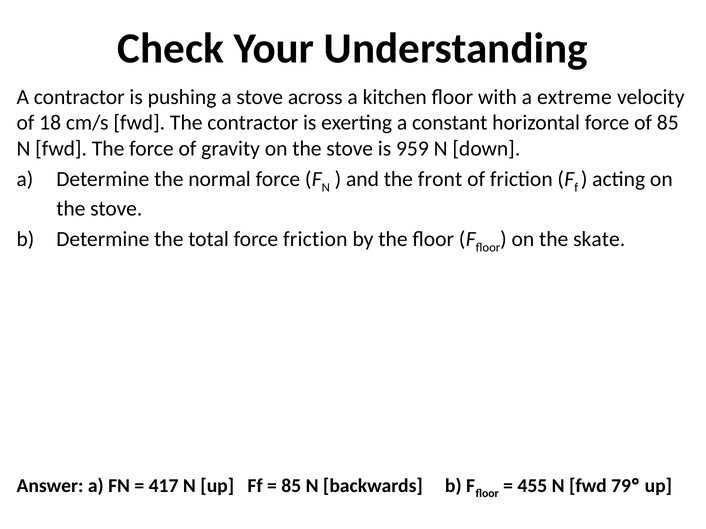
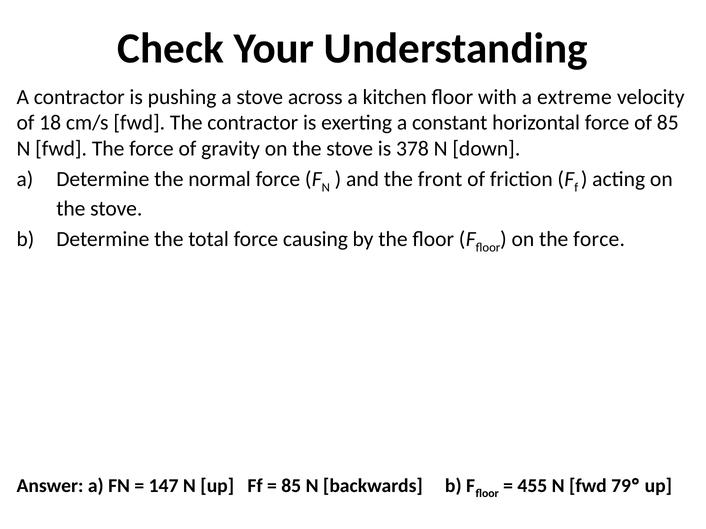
959: 959 -> 378
force friction: friction -> causing
on the skate: skate -> force
417: 417 -> 147
